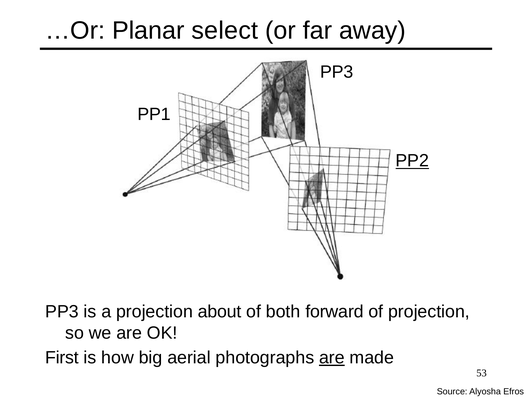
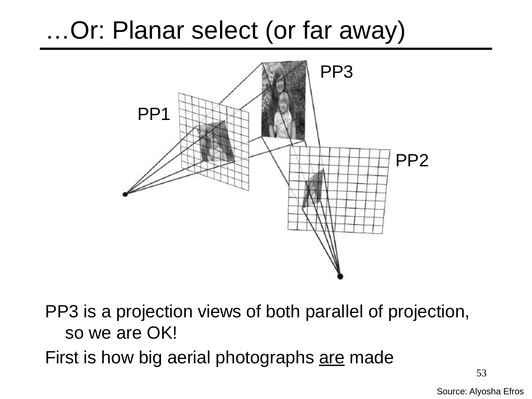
PP2 underline: present -> none
about: about -> views
forward: forward -> parallel
